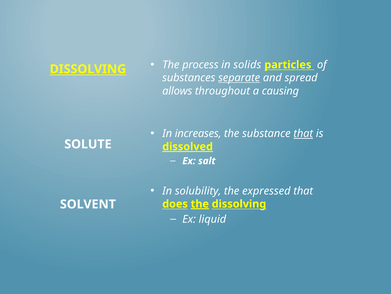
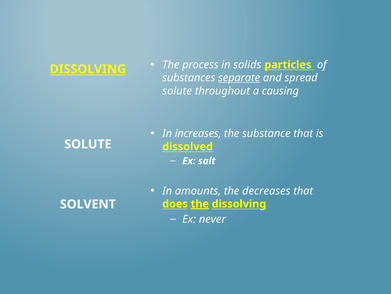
allows at (177, 91): allows -> solute
that at (303, 133) underline: present -> none
dissolved underline: present -> none
solubility: solubility -> amounts
expressed: expressed -> decreases
liquid: liquid -> never
